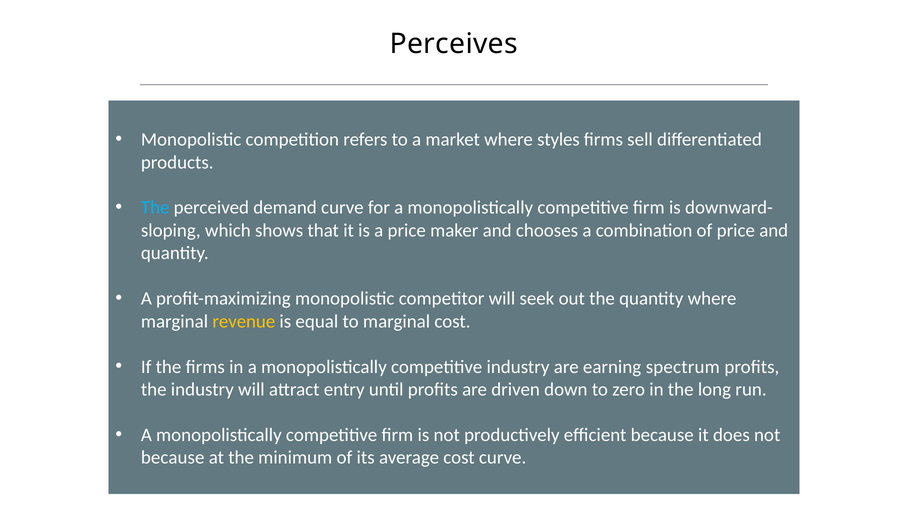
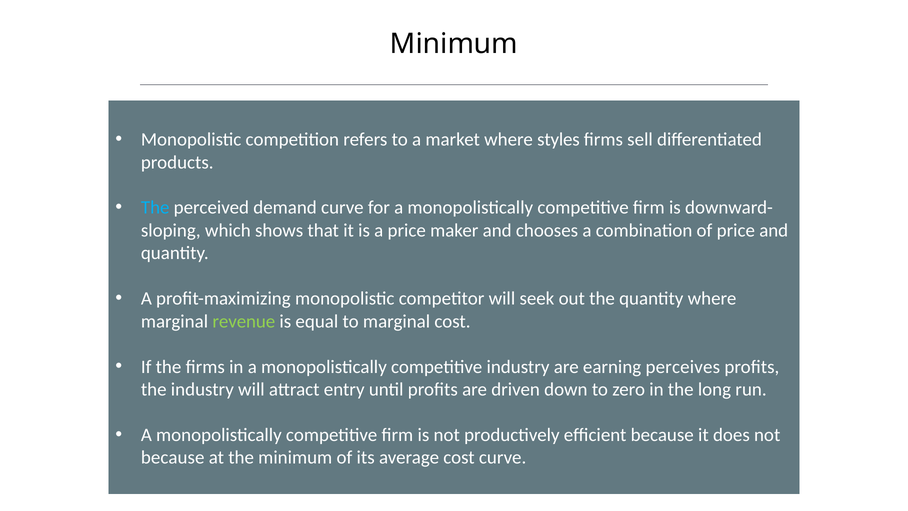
Perceives at (454, 44): Perceives -> Minimum
revenue colour: yellow -> light green
spectrum: spectrum -> perceives
